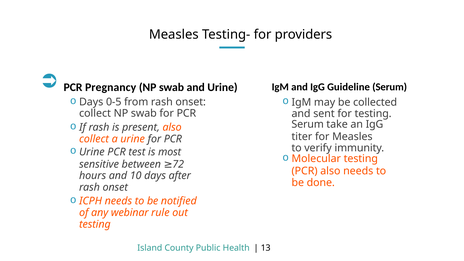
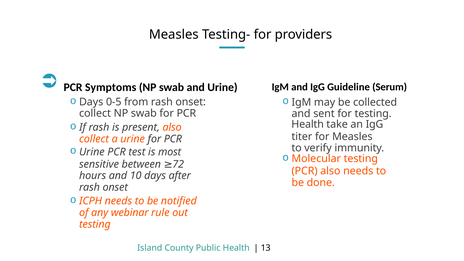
Pregnancy: Pregnancy -> Symptoms
Serum at (308, 124): Serum -> Health
